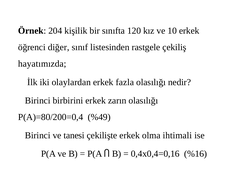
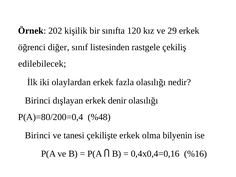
204: 204 -> 202
10: 10 -> 29
hayatımızda: hayatımızda -> edilebilecek
birbirini: birbirini -> dışlayan
zarın: zarın -> denir
%49: %49 -> %48
ihtimali: ihtimali -> bilyenin
